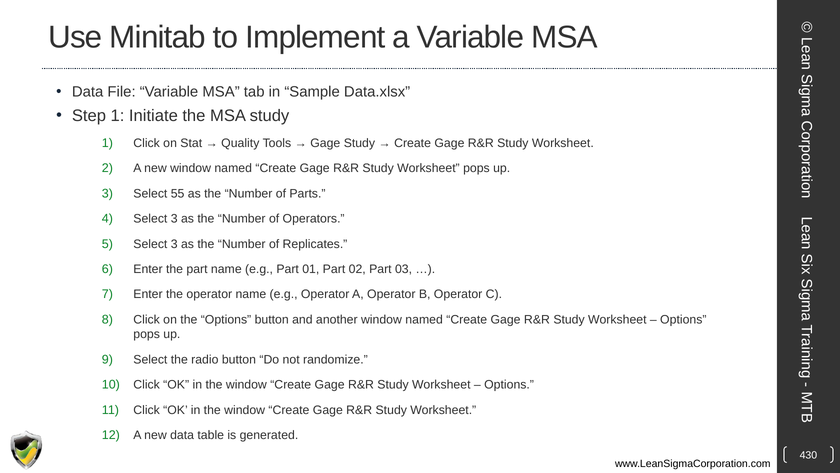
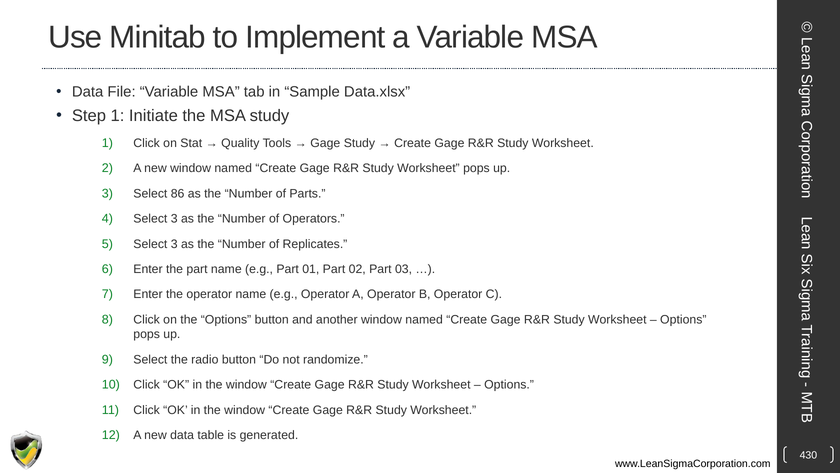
55: 55 -> 86
